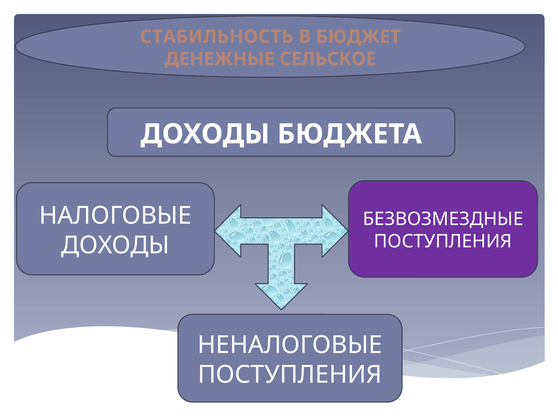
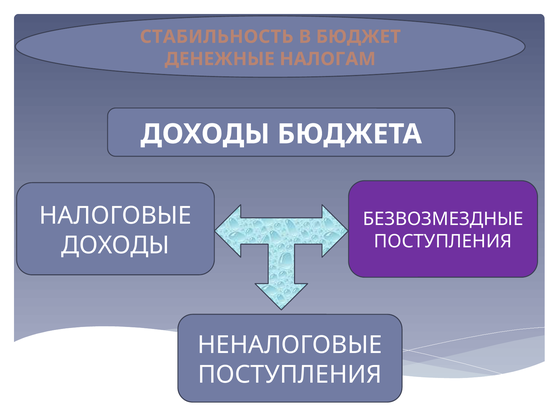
СЕЛЬСКОЕ: СЕЛЬСКОЕ -> НАЛОГАМ
